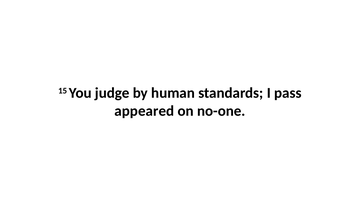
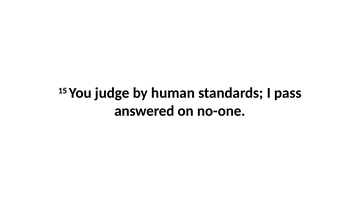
appeared: appeared -> answered
